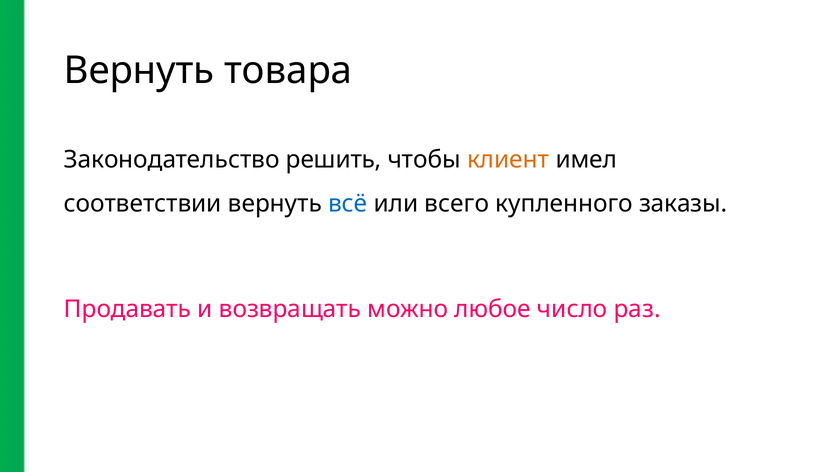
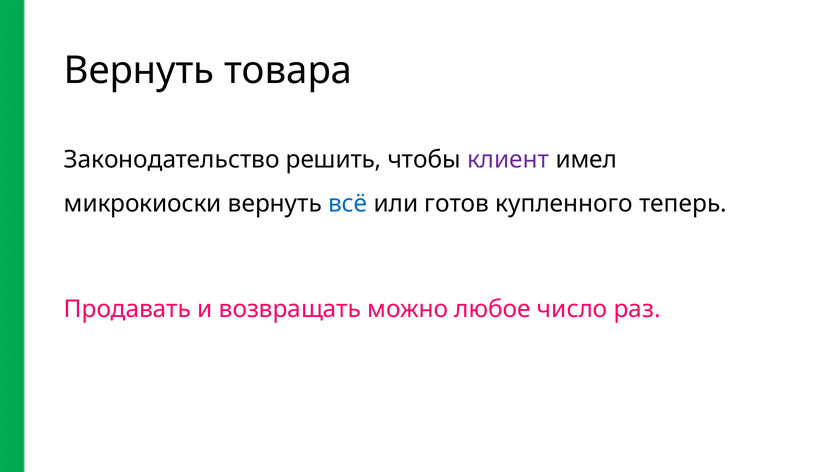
клиент colour: orange -> purple
соответствии: соответствии -> микрокиоски
всего: всего -> готов
заказы: заказы -> теперь
